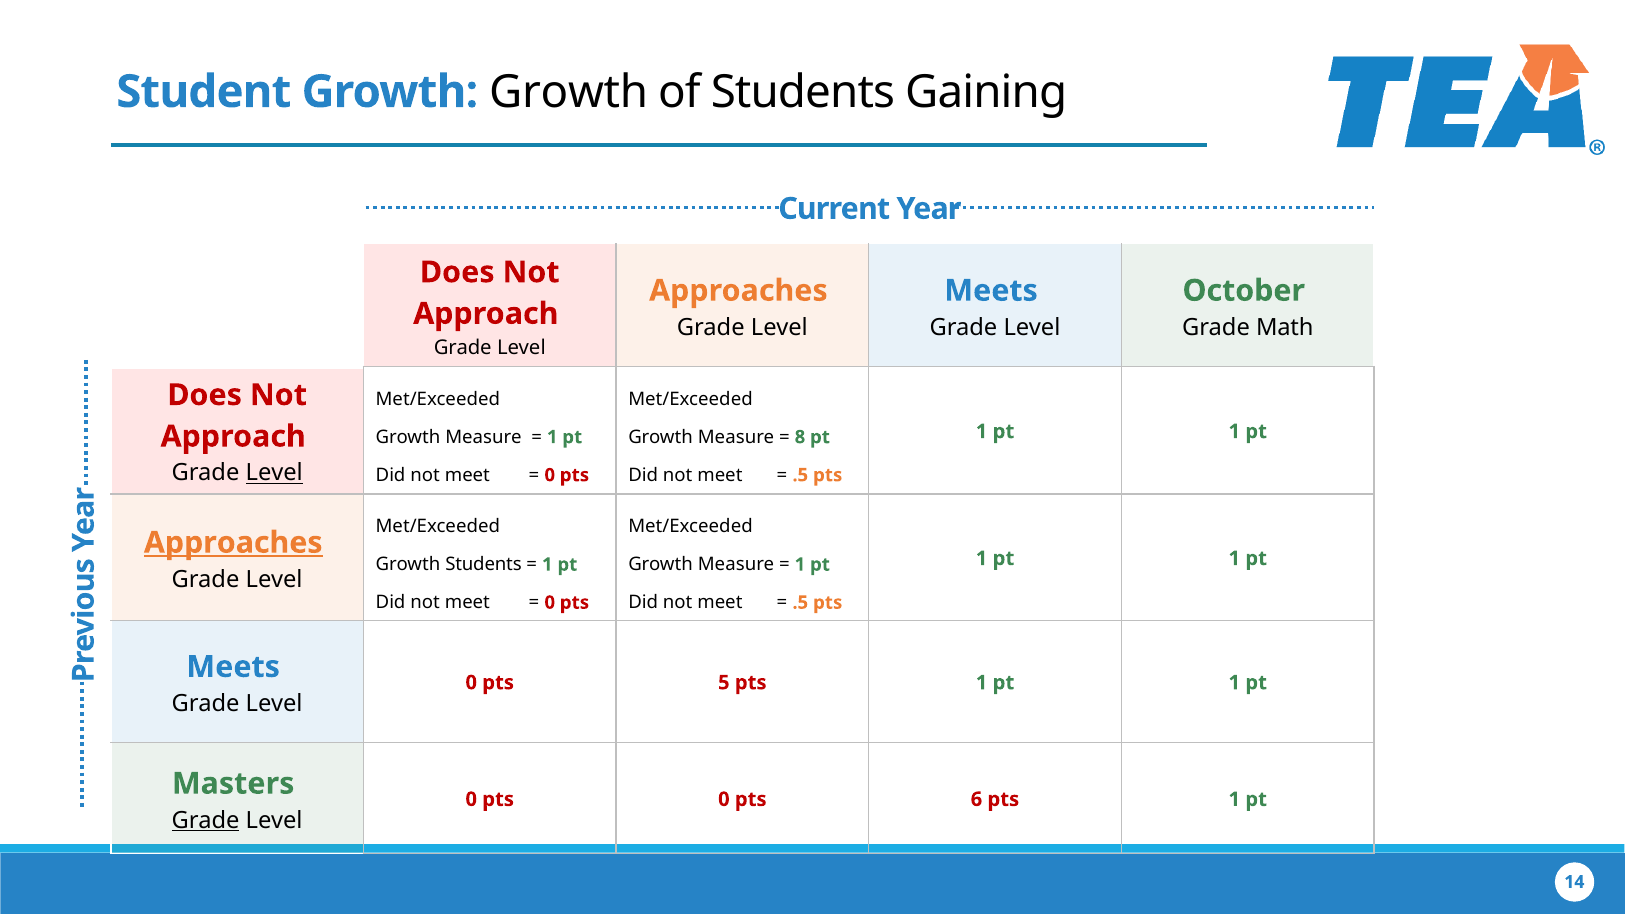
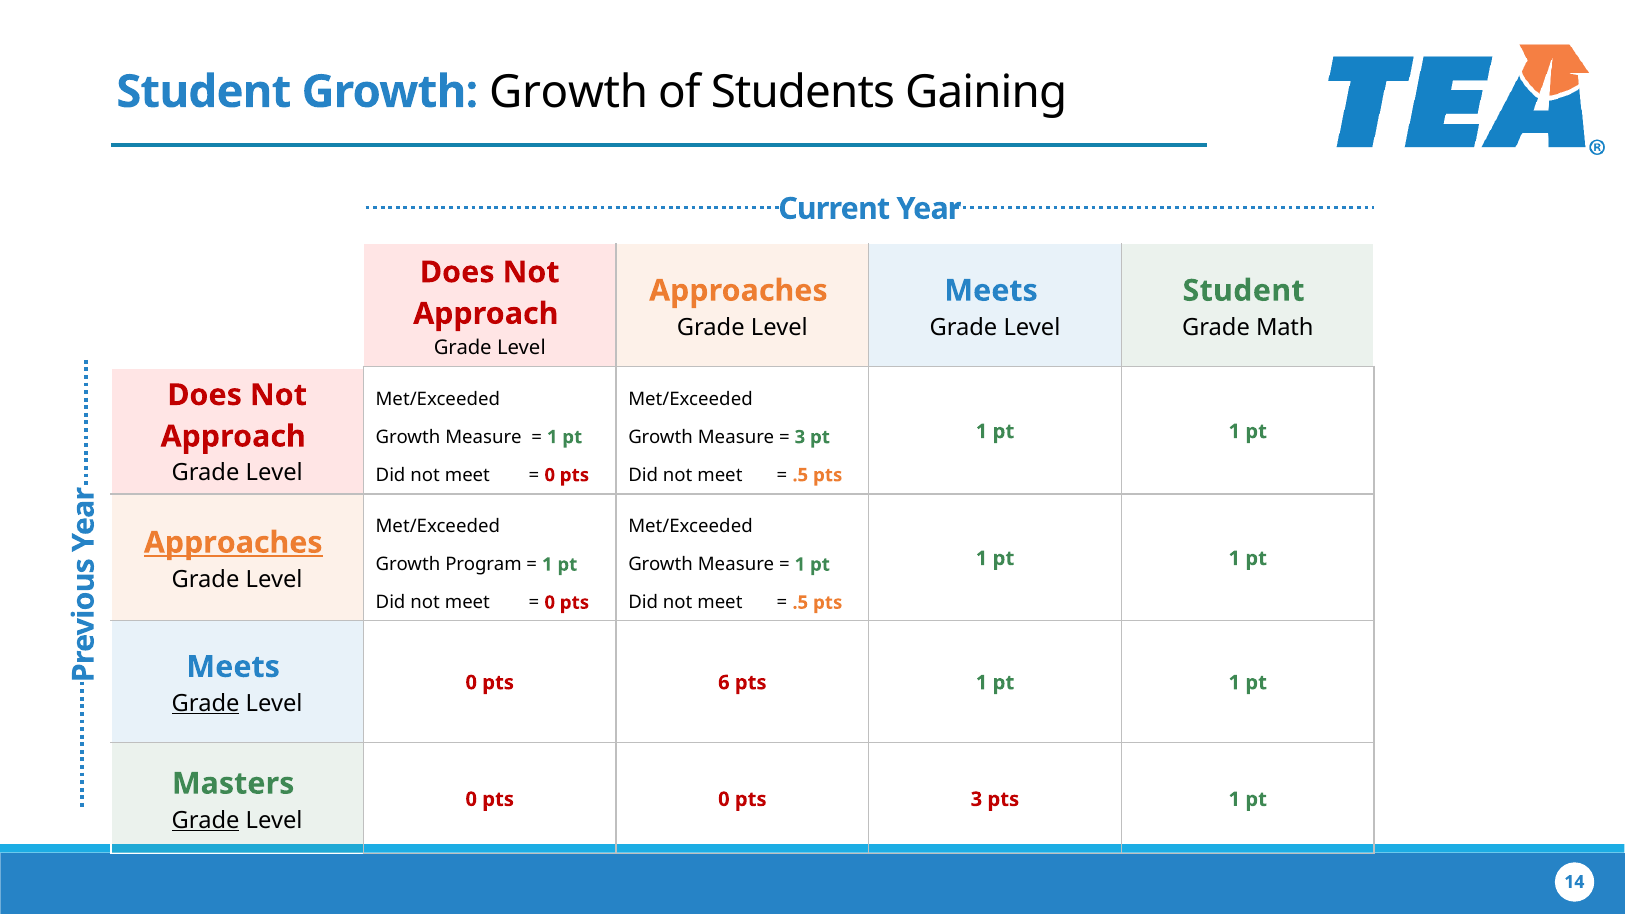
October at (1244, 291): October -> Student
8 at (800, 437): 8 -> 3
Level at (274, 473) underline: present -> none
Growth Students: Students -> Program
5: 5 -> 6
Grade at (206, 704) underline: none -> present
pts 6: 6 -> 3
